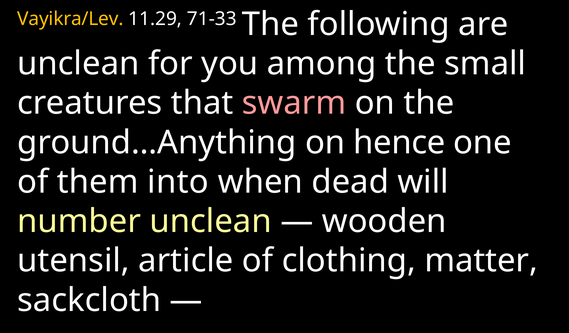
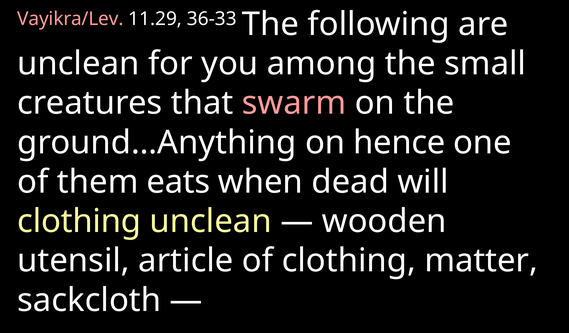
Vayikra/Lev colour: yellow -> pink
71-33: 71-33 -> 36-33
into: into -> eats
number at (79, 222): number -> clothing
